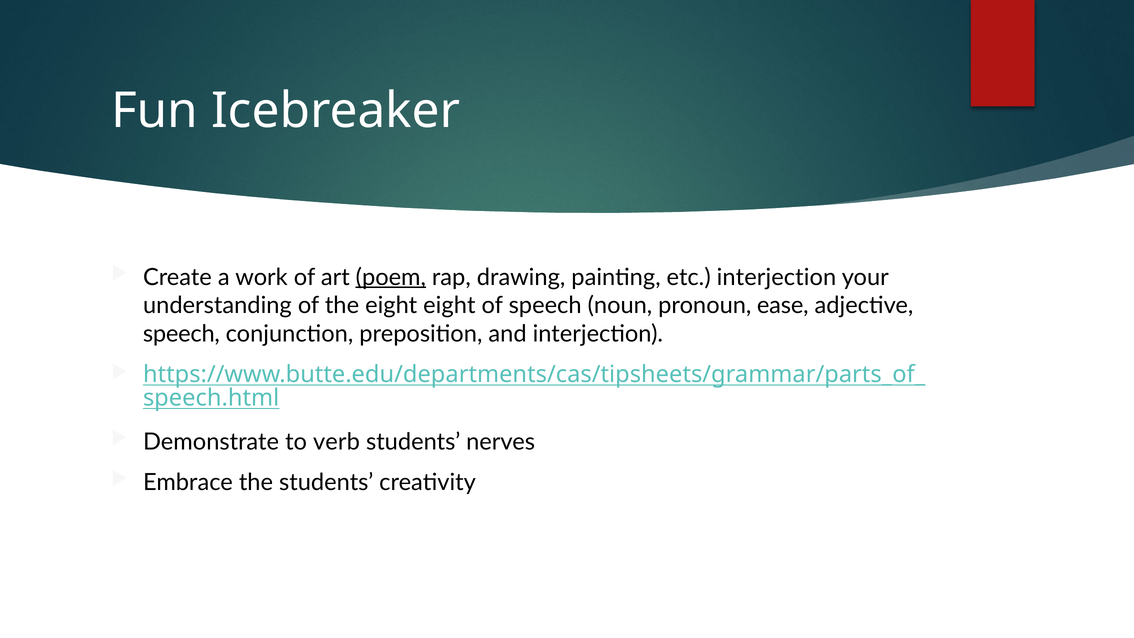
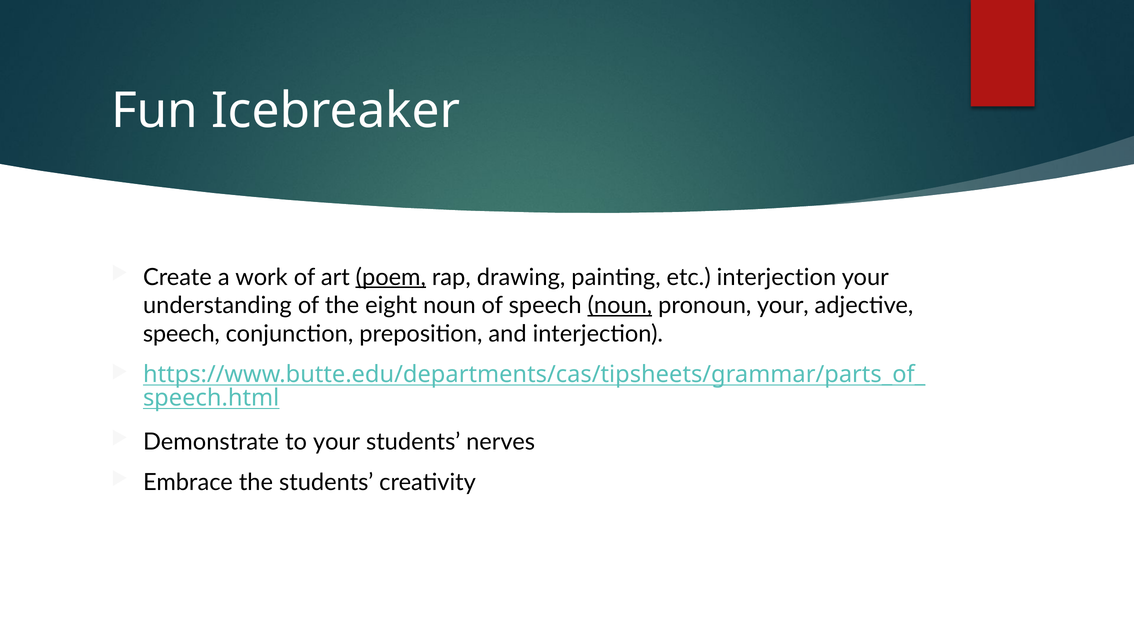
eight eight: eight -> noun
noun at (620, 306) underline: none -> present
pronoun ease: ease -> your
to verb: verb -> your
